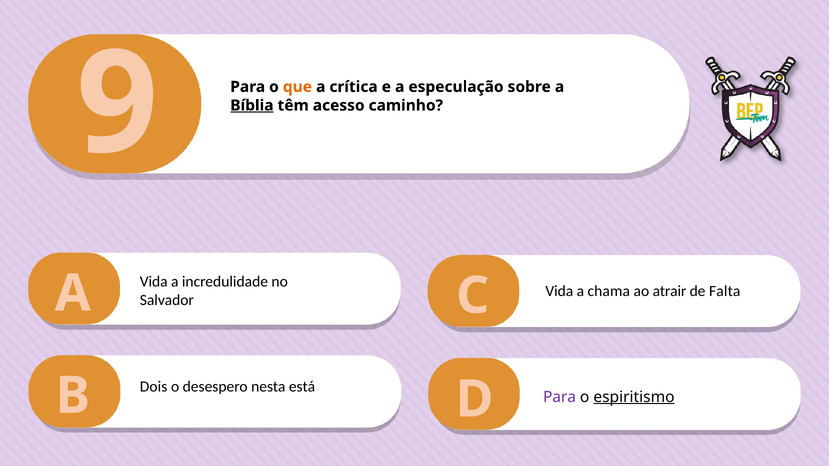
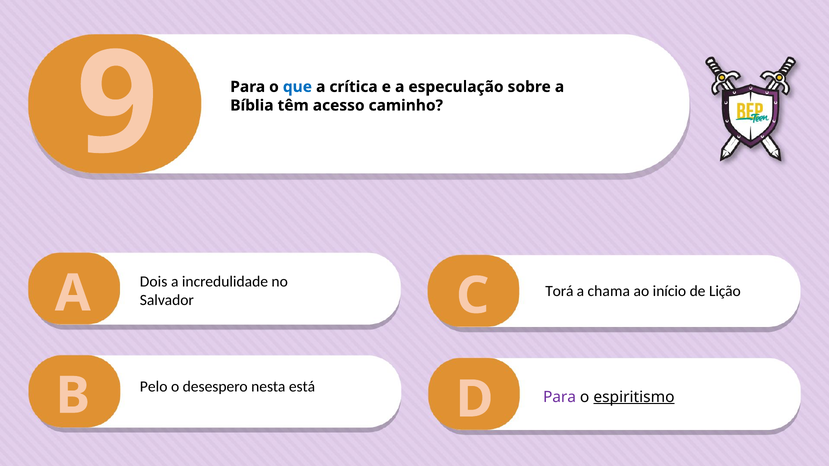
que colour: orange -> blue
Bíblia underline: present -> none
Vida at (154, 282): Vida -> Dois
Vida at (559, 291): Vida -> Torá
atrair: atrair -> início
Falta: Falta -> Lição
Dois: Dois -> Pelo
